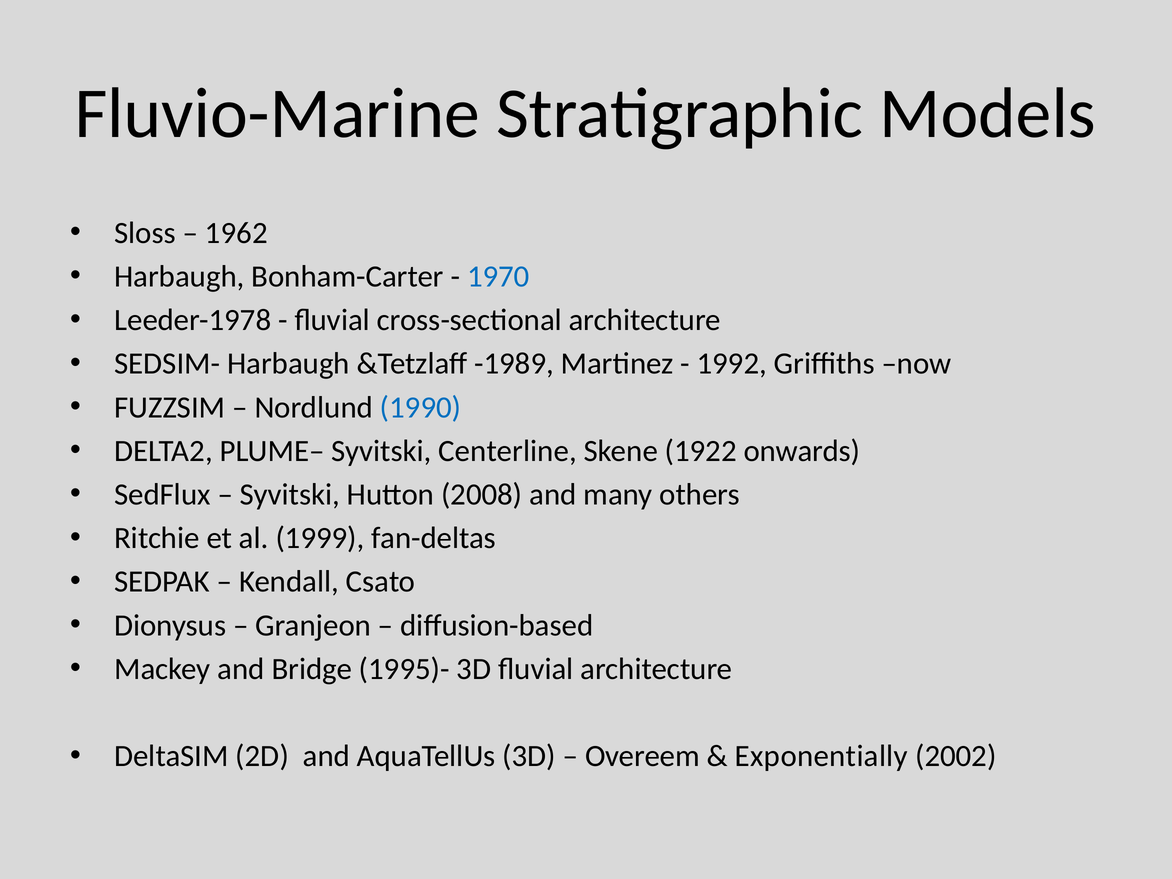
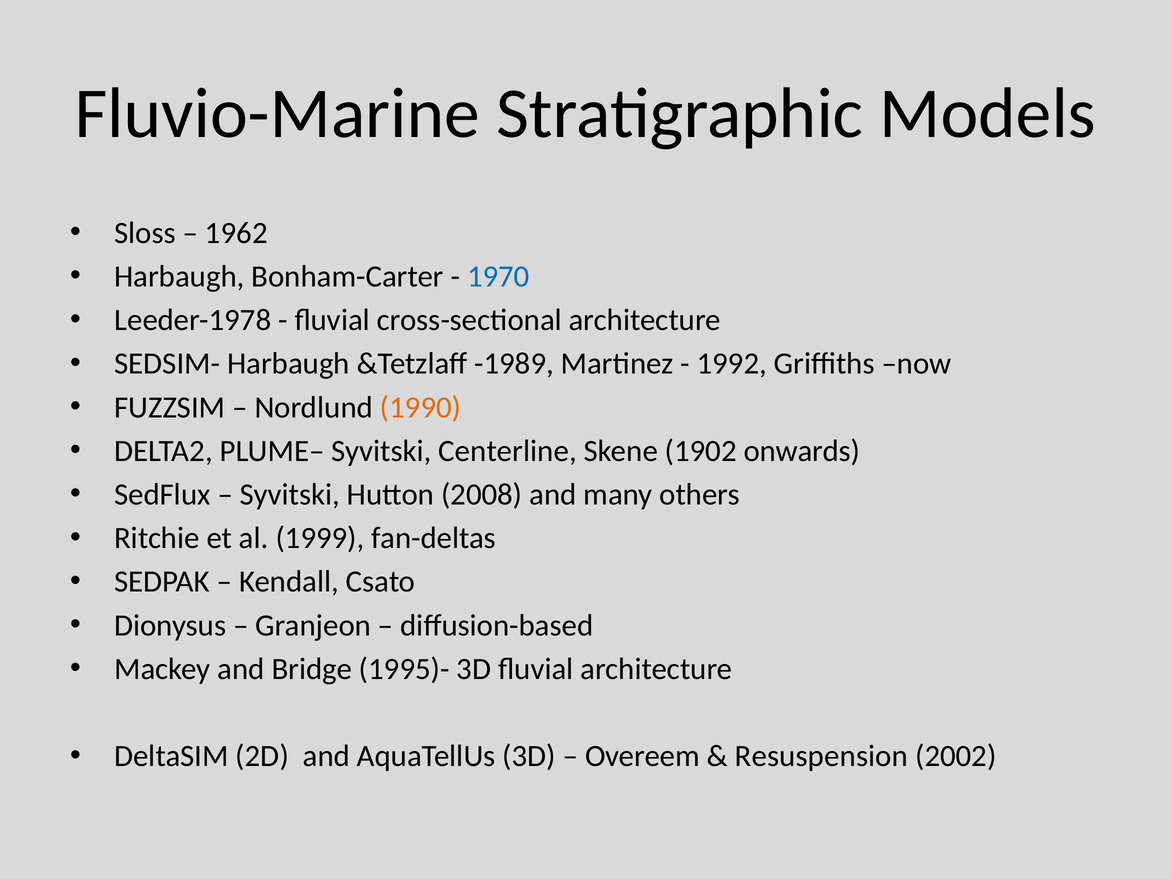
1990 colour: blue -> orange
1922: 1922 -> 1902
Exponentially: Exponentially -> Resuspension
